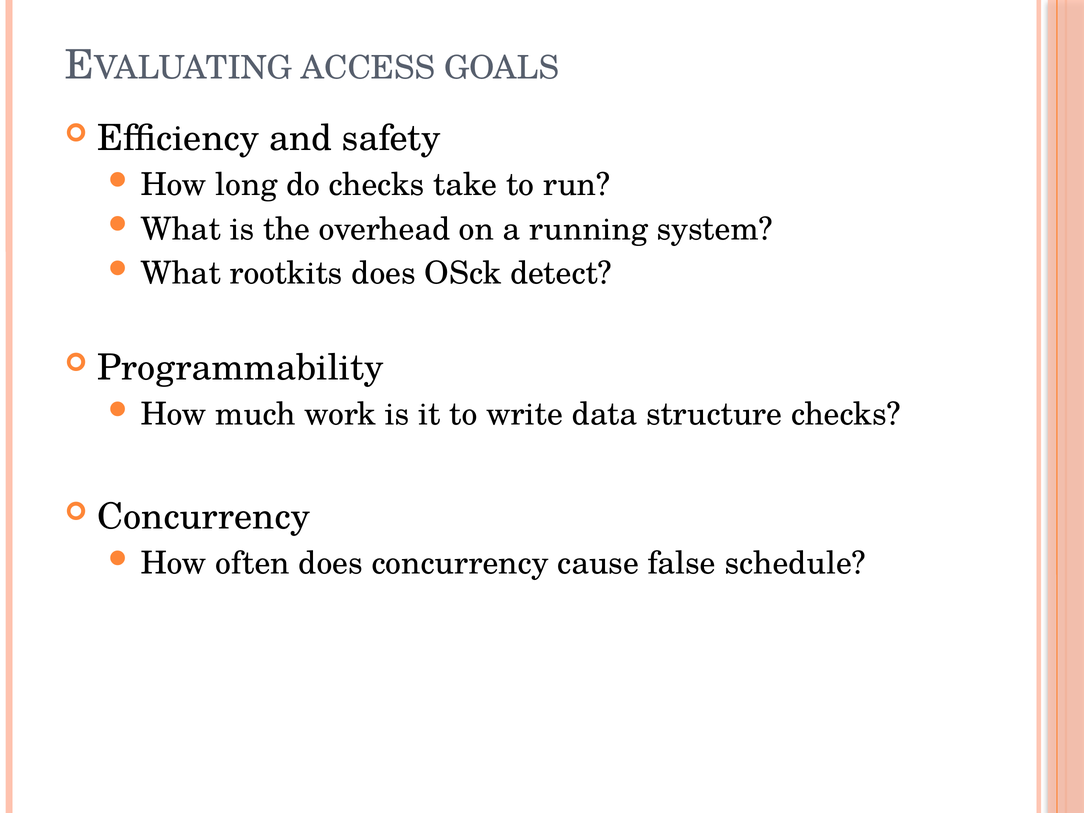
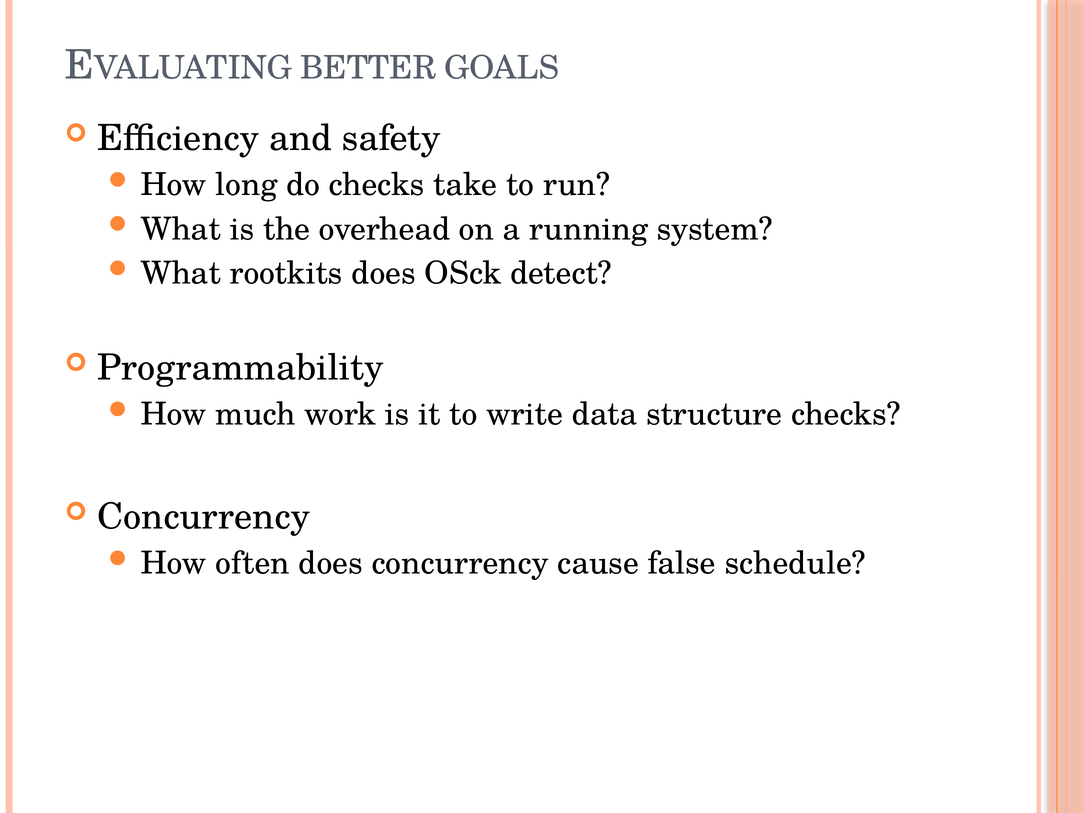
ACCESS: ACCESS -> BETTER
